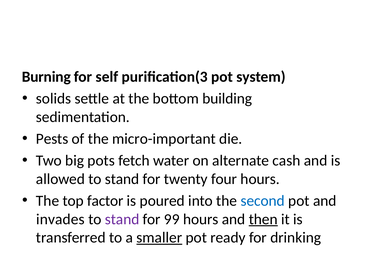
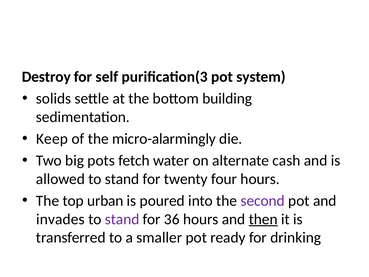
Burning: Burning -> Destroy
Pests: Pests -> Keep
micro-important: micro-important -> micro-alarmingly
factor: factor -> urban
second colour: blue -> purple
99: 99 -> 36
smaller underline: present -> none
